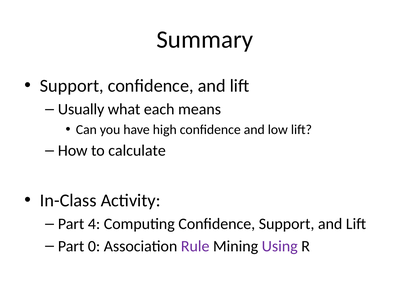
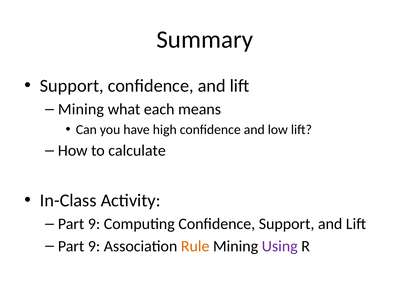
Usually at (81, 110): Usually -> Mining
4 at (94, 224): 4 -> 9
0 at (94, 247): 0 -> 9
Rule colour: purple -> orange
